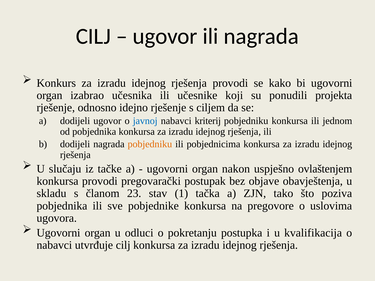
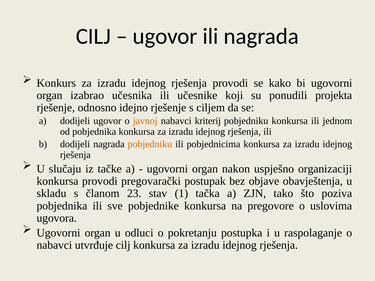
javnoj colour: blue -> orange
ovlaštenjem: ovlaštenjem -> organizaciji
kvalifikacija: kvalifikacija -> raspolaganje
